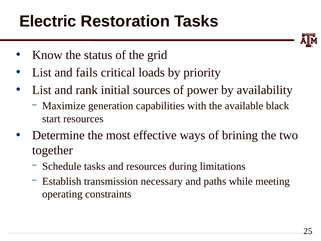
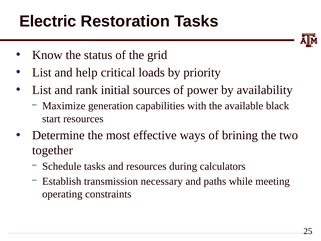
fails: fails -> help
limitations: limitations -> calculators
